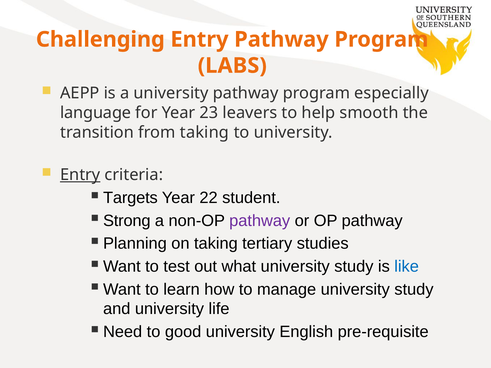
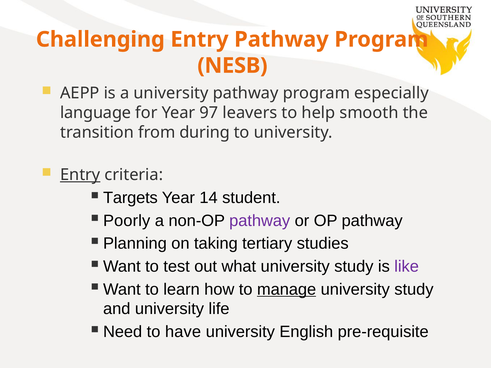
LABS: LABS -> NESB
23: 23 -> 97
from taking: taking -> during
22: 22 -> 14
Strong: Strong -> Poorly
like colour: blue -> purple
manage underline: none -> present
good: good -> have
